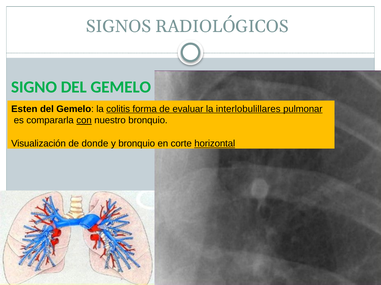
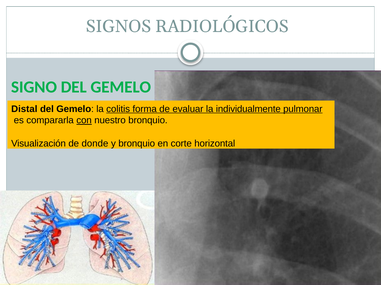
Esten: Esten -> Distal
interlobulillares: interlobulillares -> individualmente
horizontal underline: present -> none
